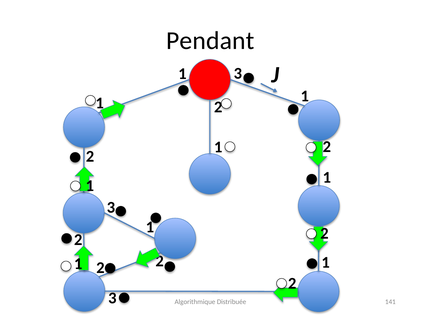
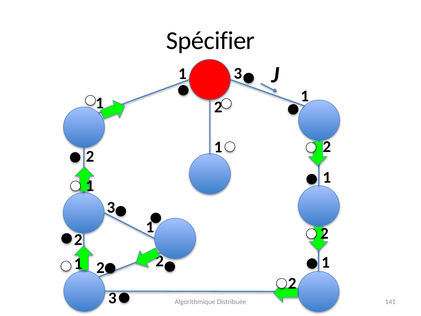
Pendant: Pendant -> Spécifier
